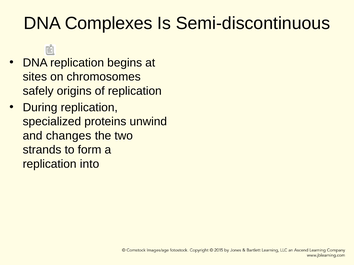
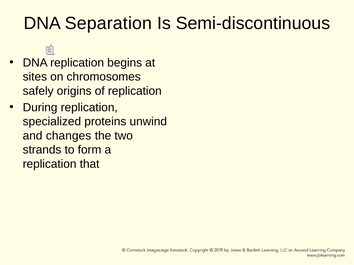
Complexes: Complexes -> Separation
into: into -> that
